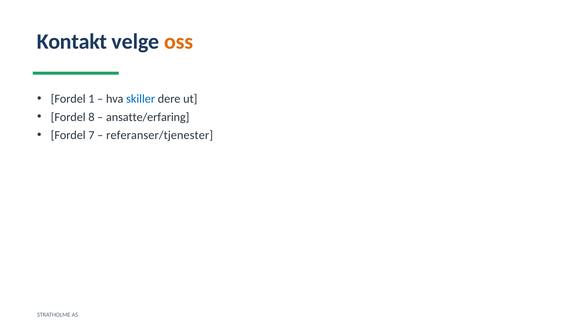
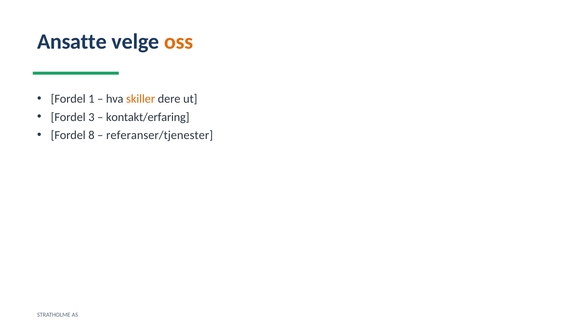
Kontakt: Kontakt -> Ansatte
skiller colour: blue -> orange
8: 8 -> 3
ansatte/erfaring: ansatte/erfaring -> kontakt/erfaring
7: 7 -> 8
